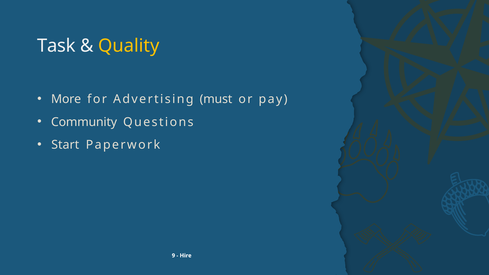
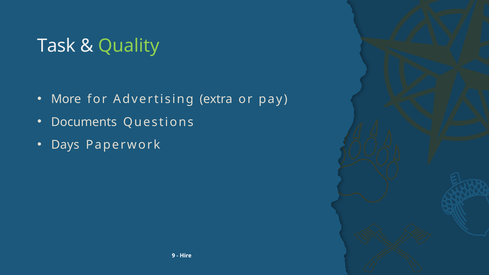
Quality colour: yellow -> light green
must: must -> extra
Community: Community -> Documents
Start: Start -> Days
